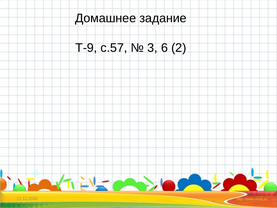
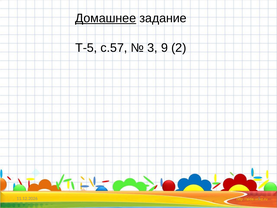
Домашнее underline: none -> present
Т-9: Т-9 -> Т-5
6: 6 -> 9
